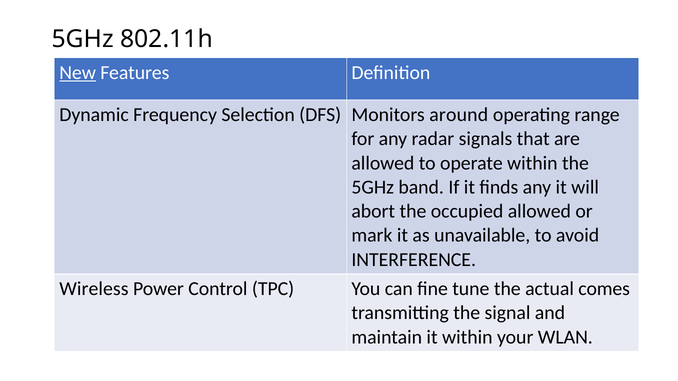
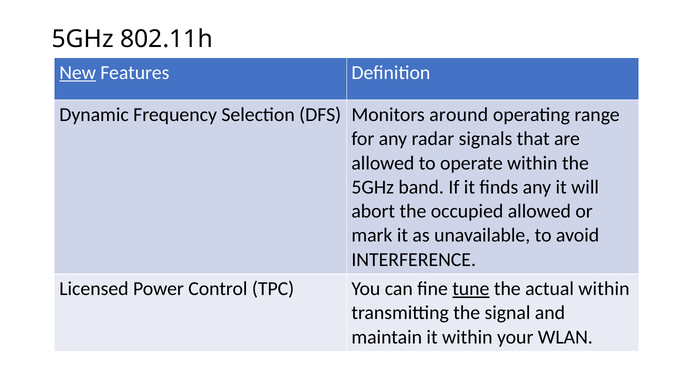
Wireless: Wireless -> Licensed
tune underline: none -> present
actual comes: comes -> within
